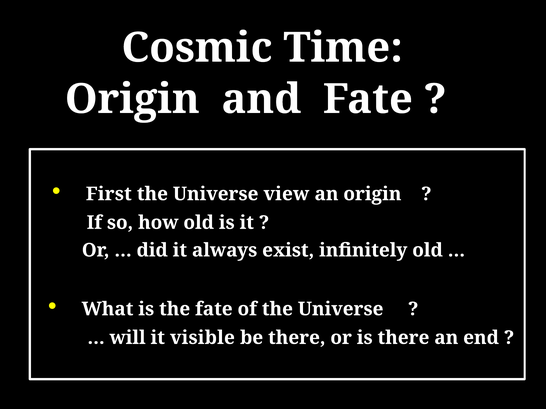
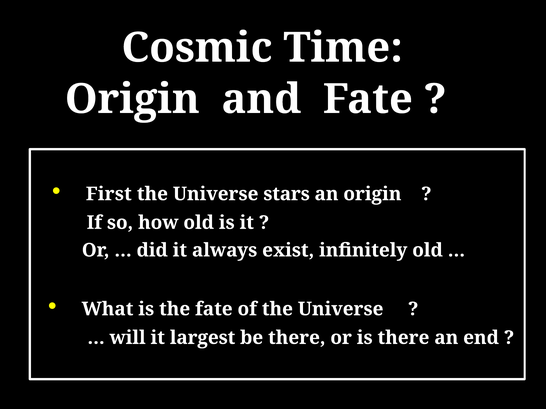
view: view -> stars
visible: visible -> largest
